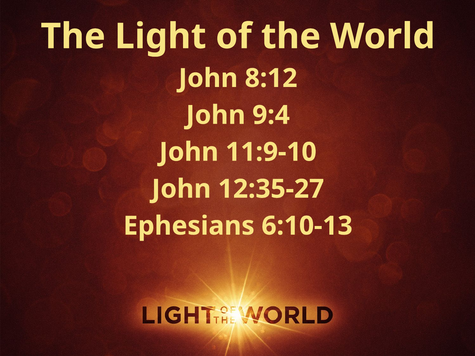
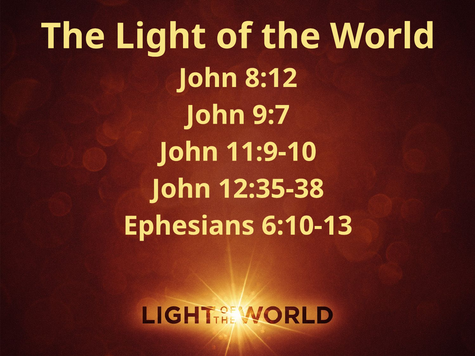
9:4: 9:4 -> 9:7
12:35-27: 12:35-27 -> 12:35-38
